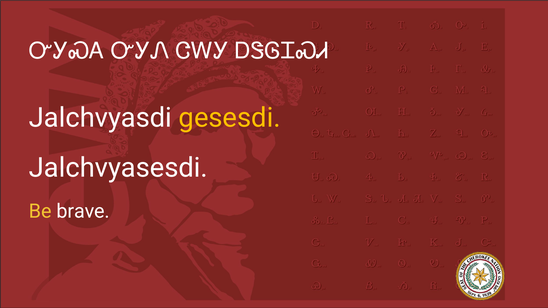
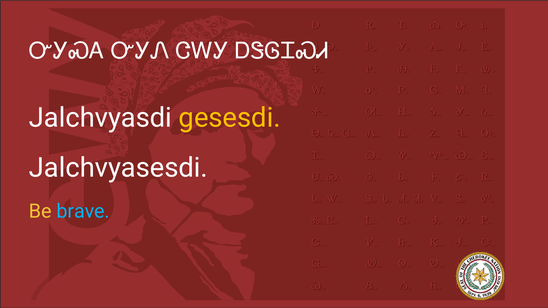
brave colour: white -> light blue
